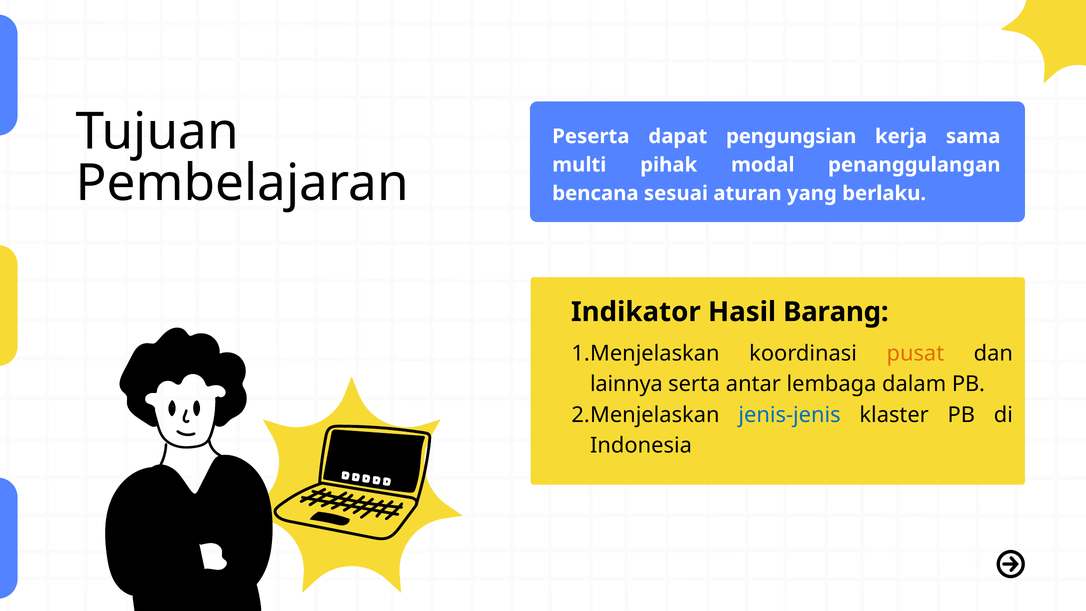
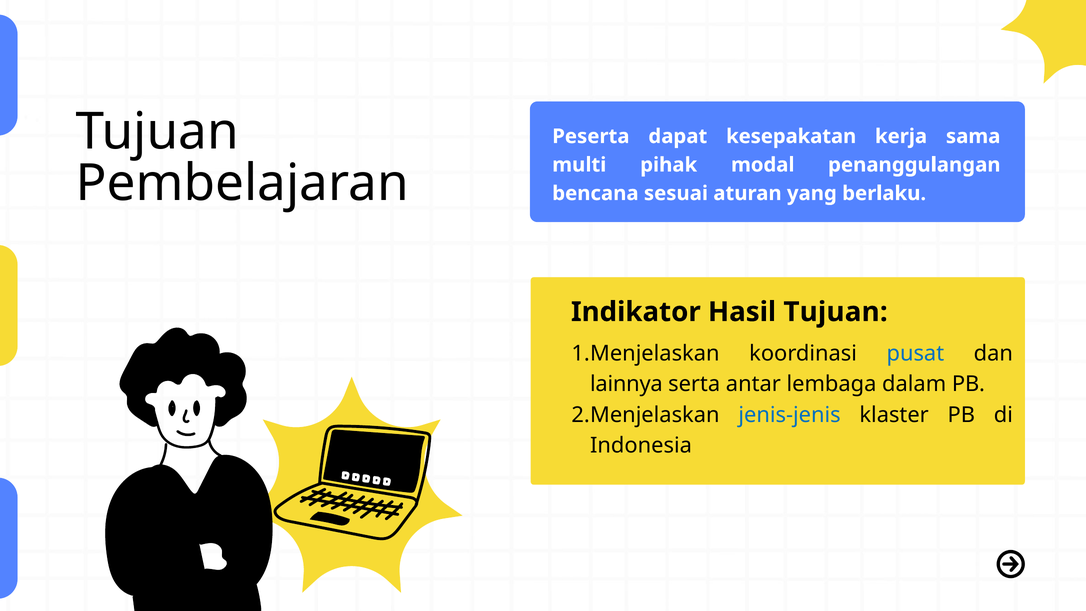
pengungsian: pengungsian -> kesepakatan
Hasil Barang: Barang -> Tujuan
pusat colour: orange -> blue
